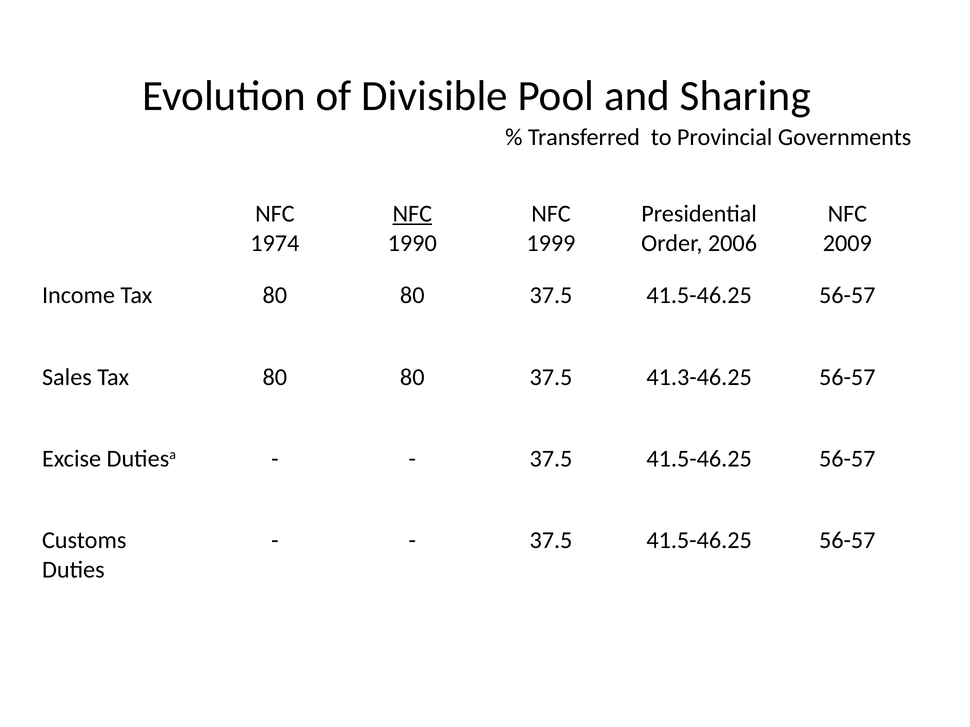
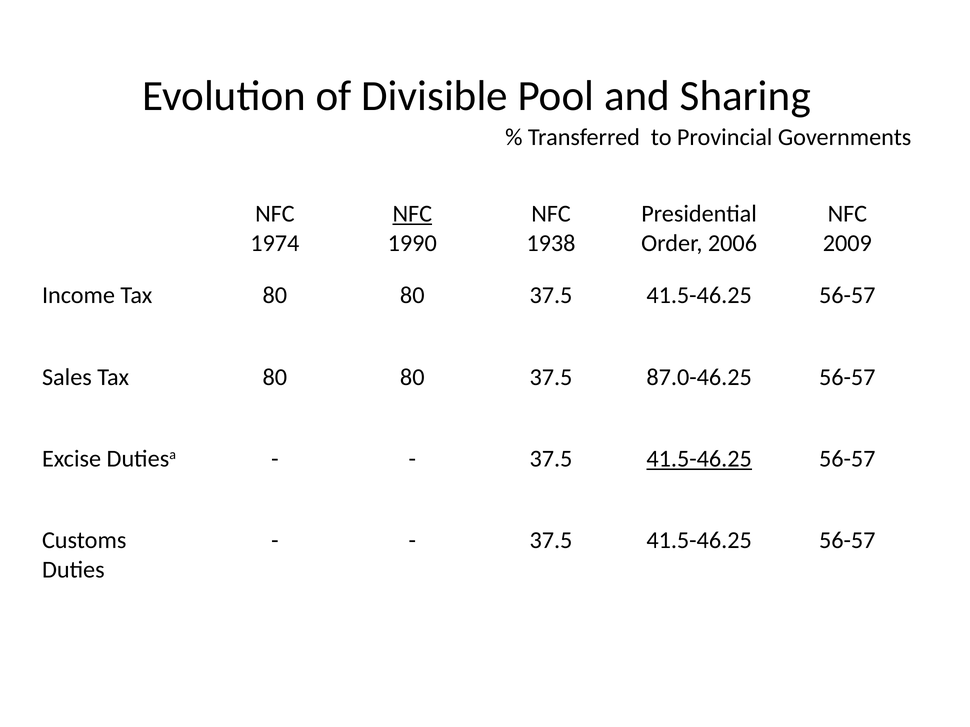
1999: 1999 -> 1938
41.3-46.25: 41.3-46.25 -> 87.0-46.25
41.5-46.25 at (699, 459) underline: none -> present
